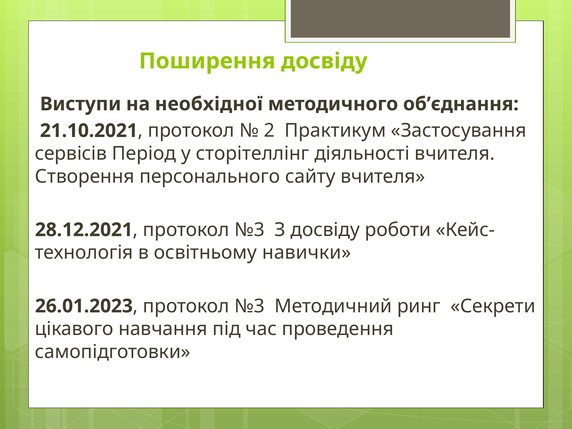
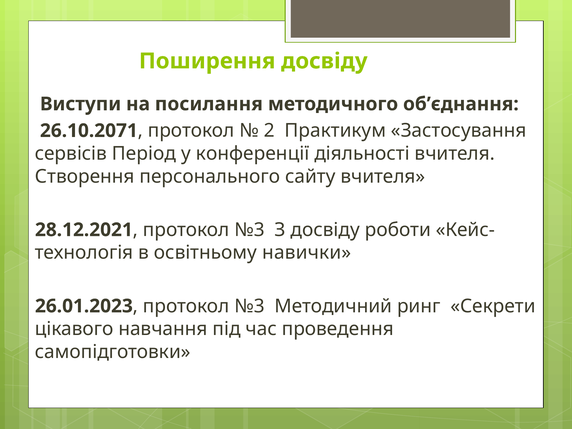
необхідної: необхідної -> посилання
21.10.2021: 21.10.2021 -> 26.10.2071
сторітеллінг: сторітеллінг -> конференції
